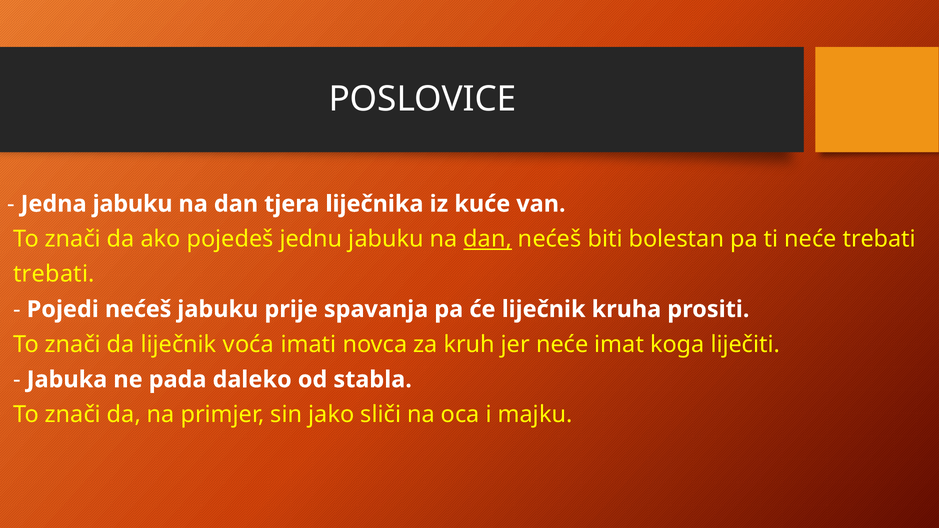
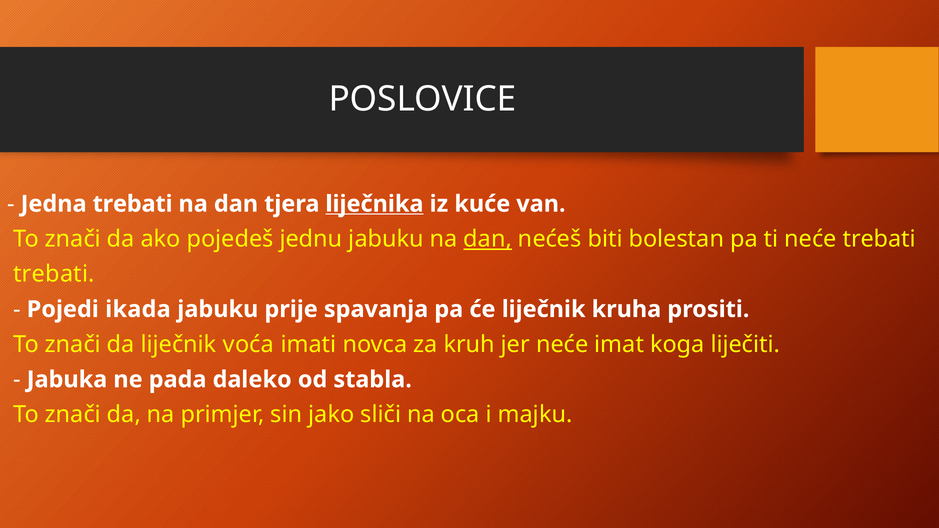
Jedna jabuku: jabuku -> trebati
liječnika underline: none -> present
Pojedi nećeš: nećeš -> ikada
